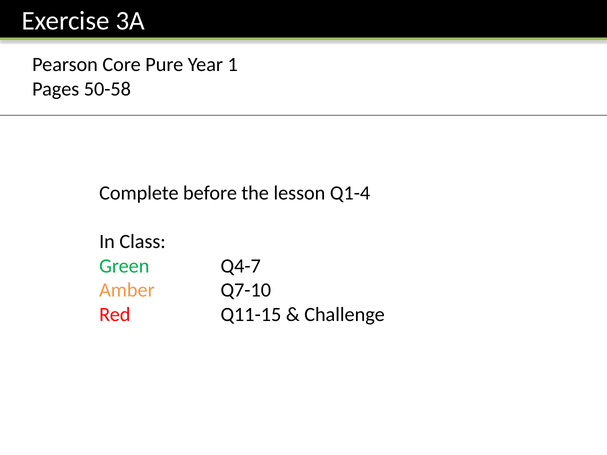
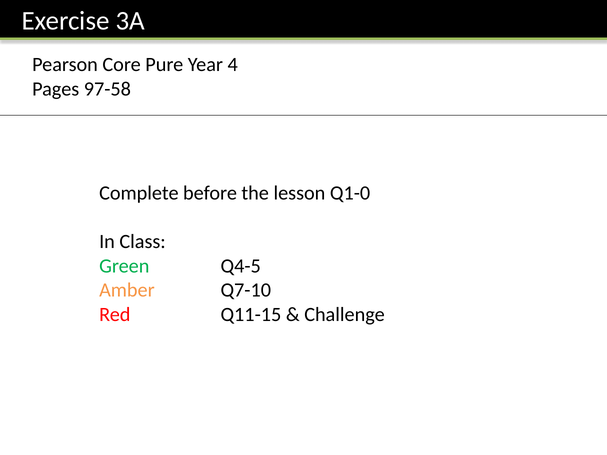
1: 1 -> 4
50-58: 50-58 -> 97-58
Q1-4: Q1-4 -> Q1-0
Q4-7: Q4-7 -> Q4-5
